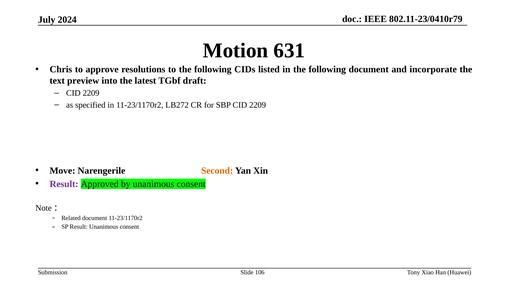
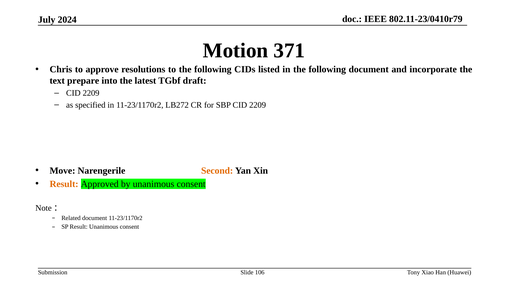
631: 631 -> 371
preview: preview -> prepare
Result at (64, 184) colour: purple -> orange
